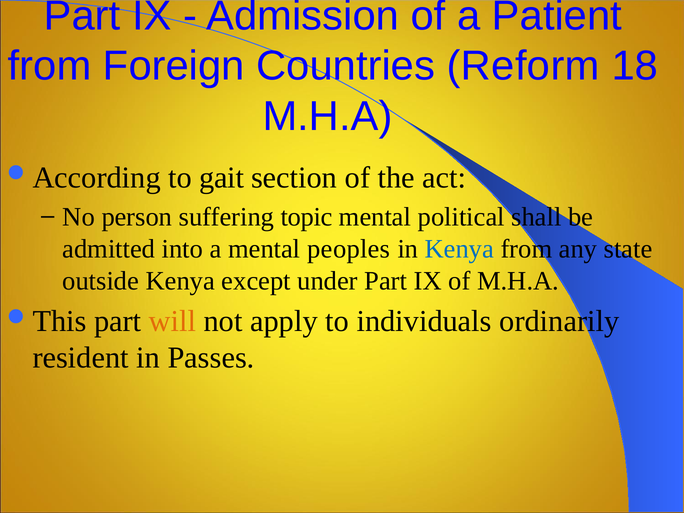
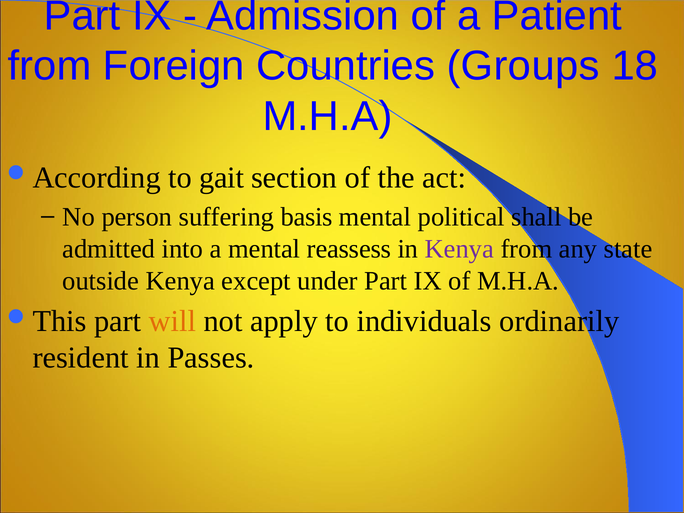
Reform: Reform -> Groups
topic: topic -> basis
peoples: peoples -> reassess
Kenya at (459, 249) colour: blue -> purple
